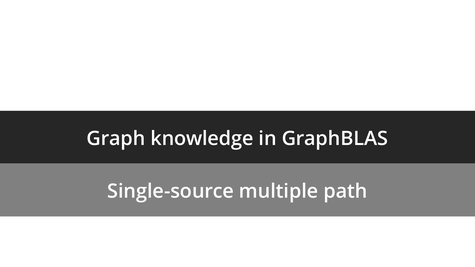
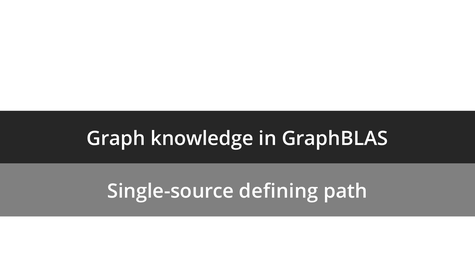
multiple: multiple -> defining
